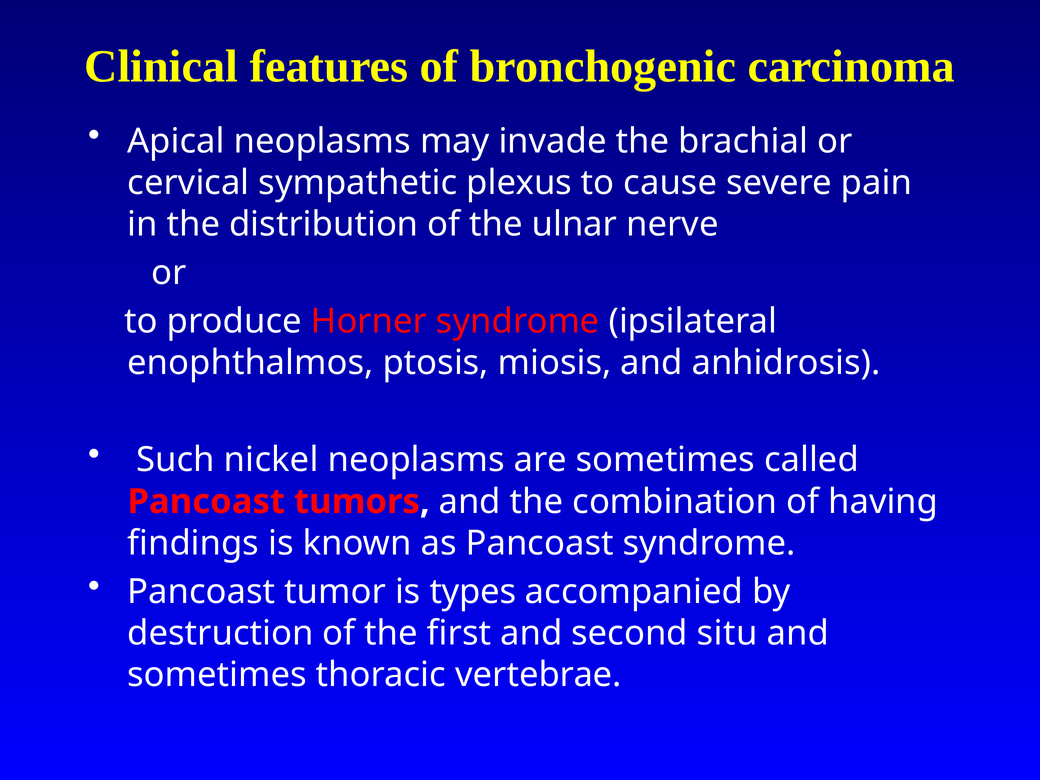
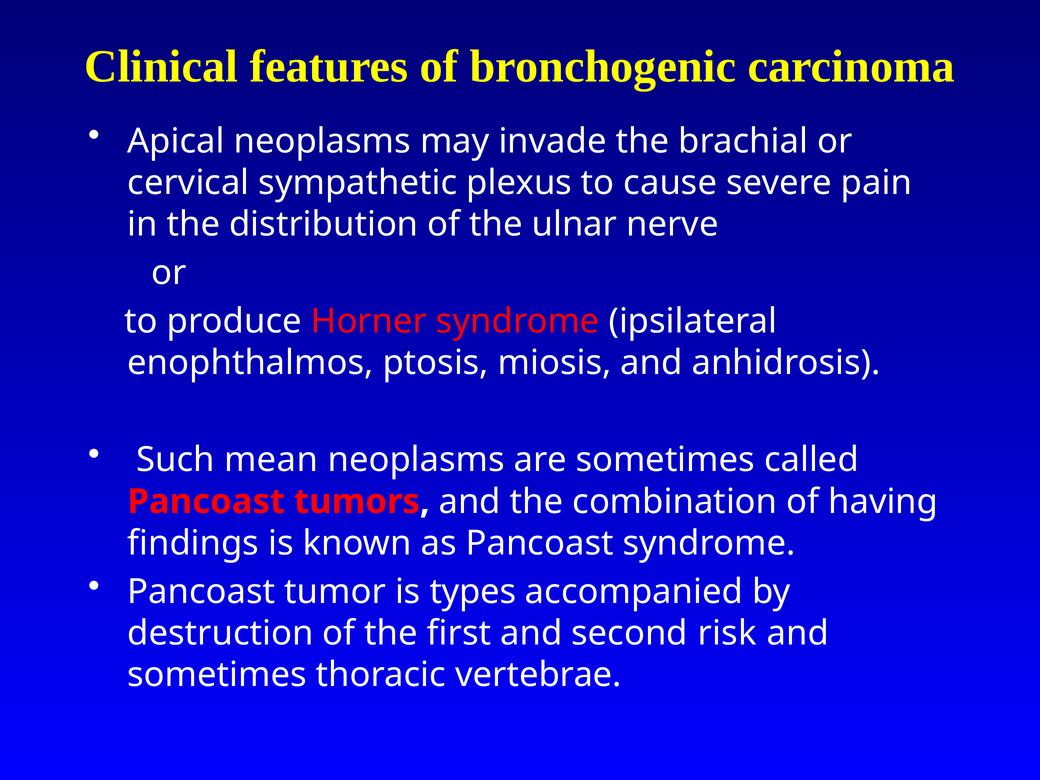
nickel: nickel -> mean
situ: situ -> risk
